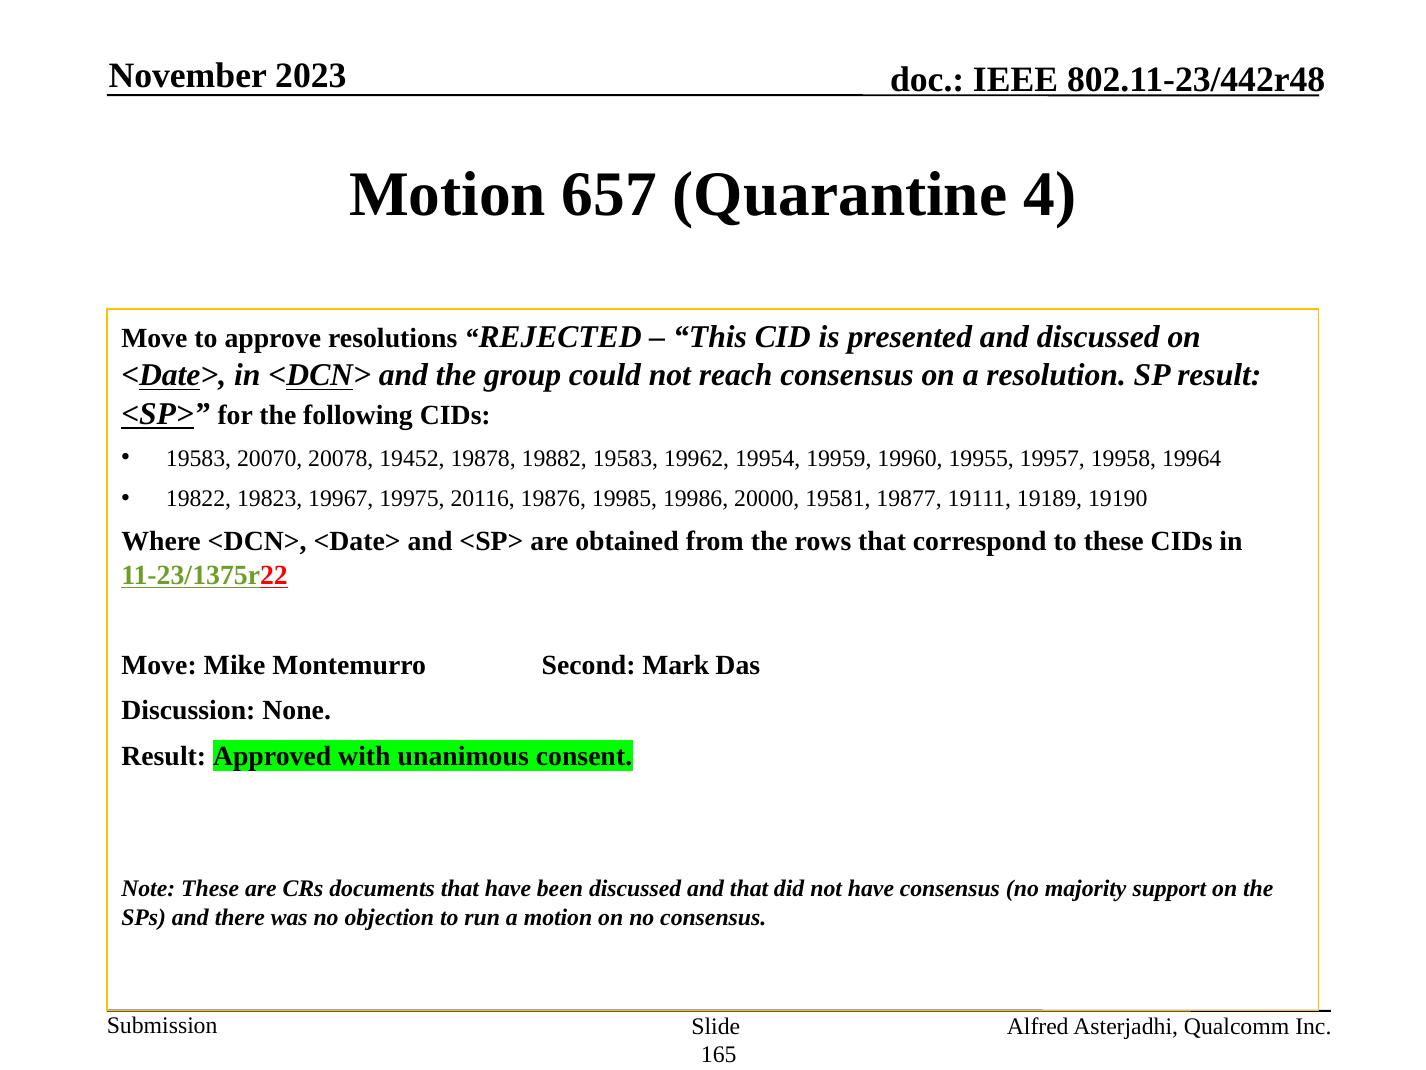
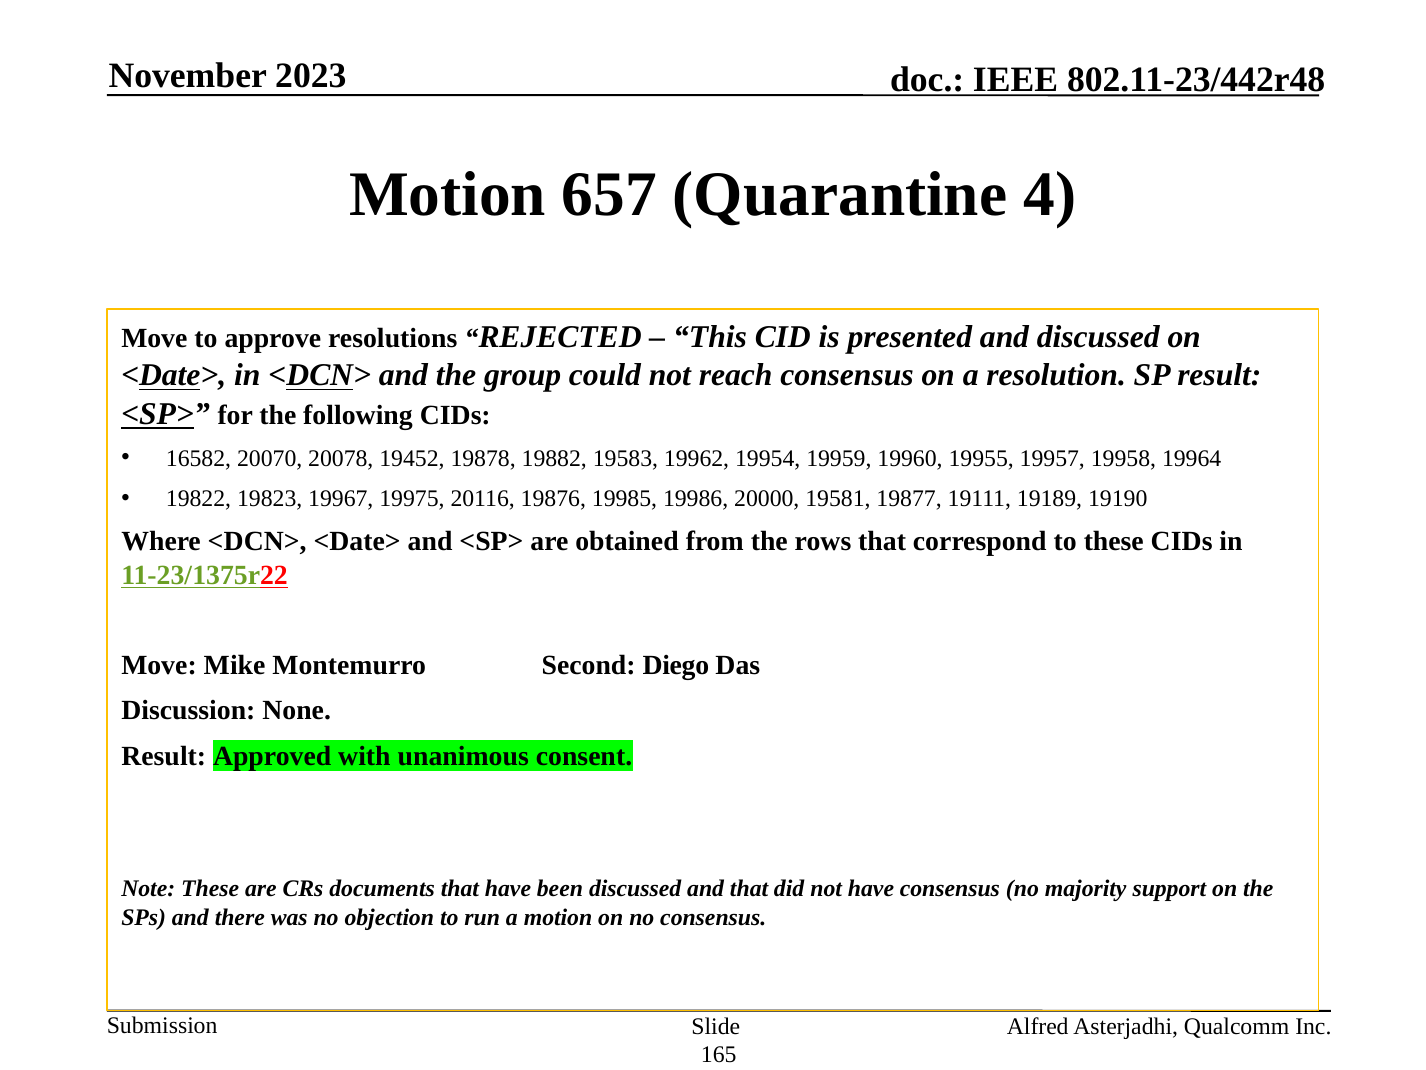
19583 at (199, 458): 19583 -> 16582
Mark: Mark -> Diego
